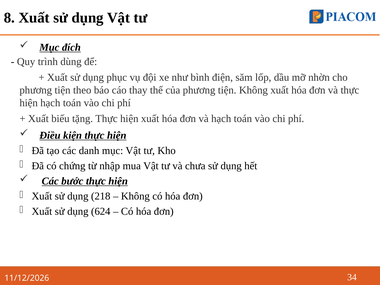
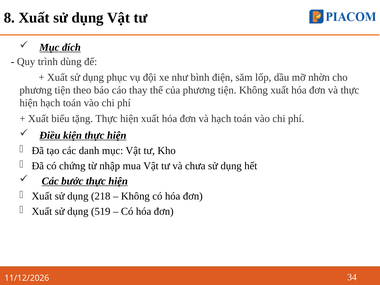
624: 624 -> 519
